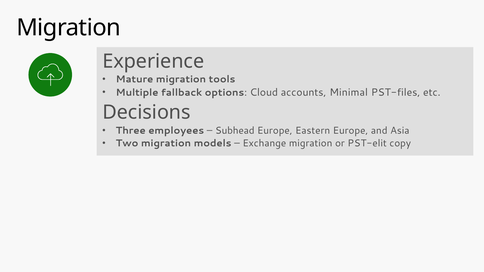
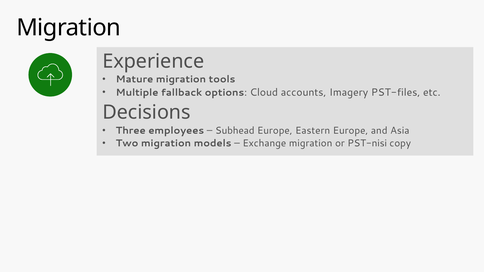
Minimal: Minimal -> Imagery
PST-elit: PST-elit -> PST-nisi
